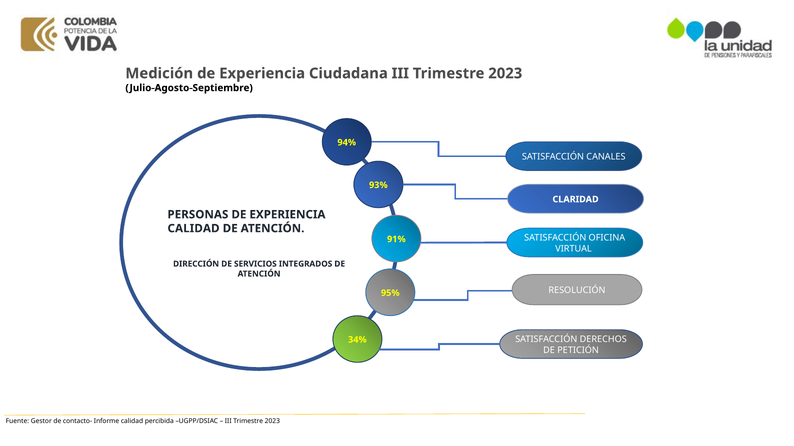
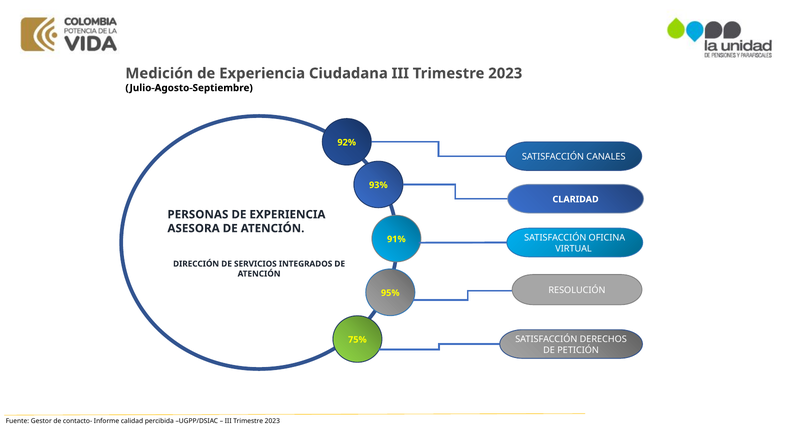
94%: 94% -> 92%
CALIDAD at (194, 229): CALIDAD -> ASESORA
34%: 34% -> 75%
